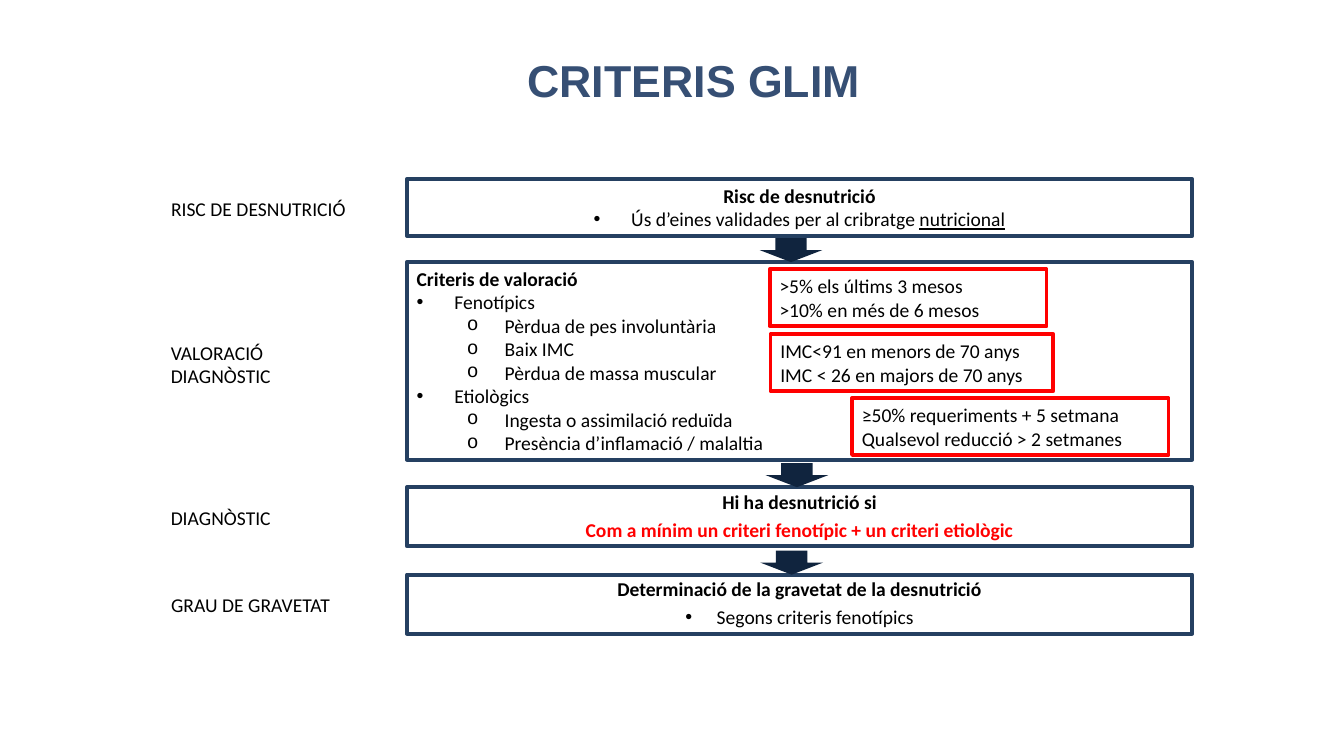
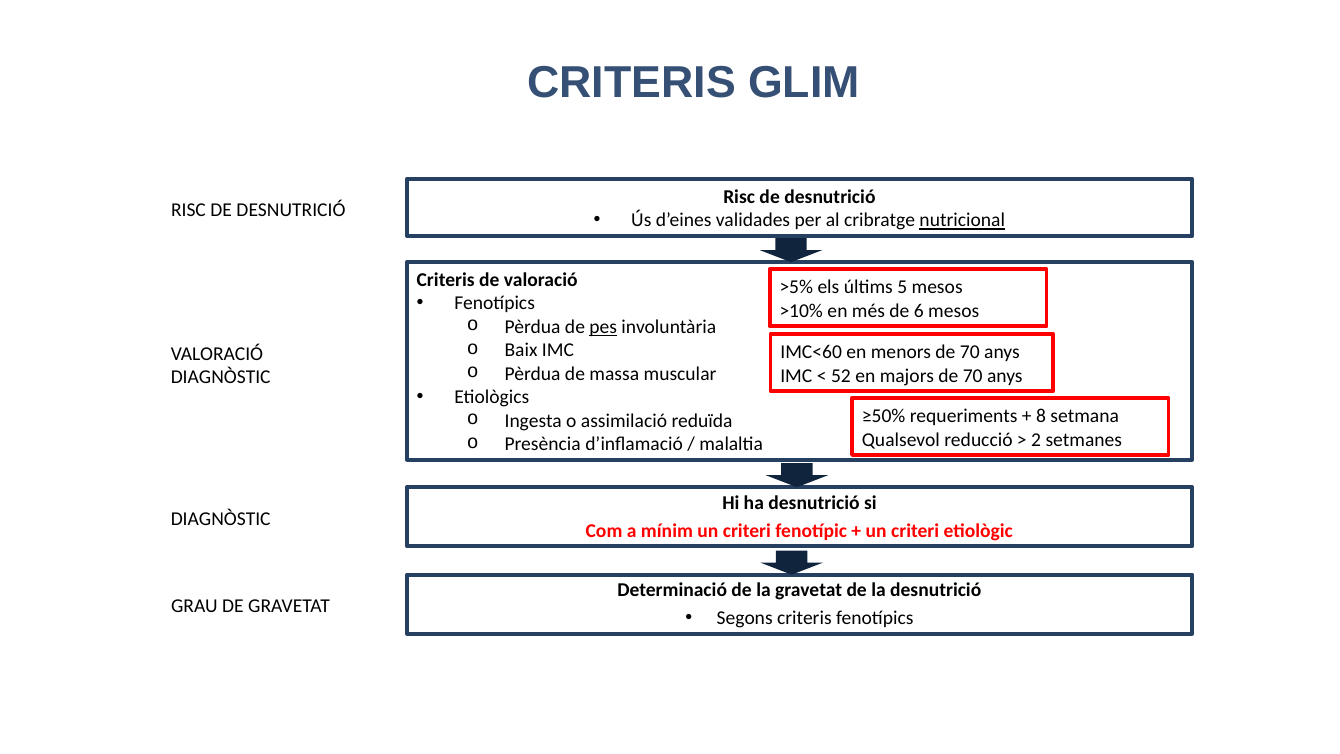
3: 3 -> 5
pes underline: none -> present
IMC<91: IMC<91 -> IMC<60
26: 26 -> 52
5: 5 -> 8
